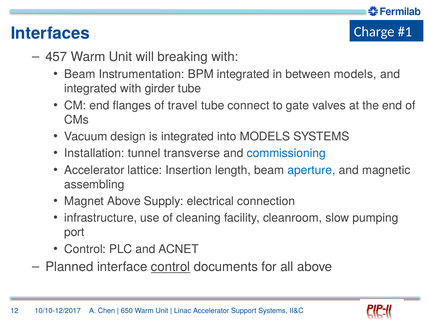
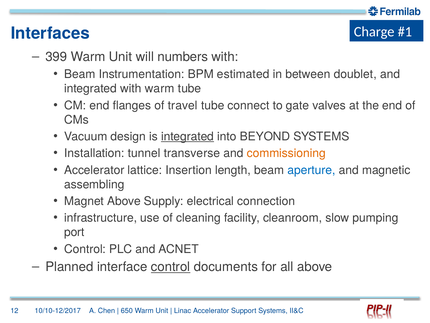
457: 457 -> 399
breaking: breaking -> numbers
BPM integrated: integrated -> estimated
between models: models -> doublet
with girder: girder -> warm
integrated at (188, 136) underline: none -> present
into MODELS: MODELS -> BEYOND
commissioning colour: blue -> orange
